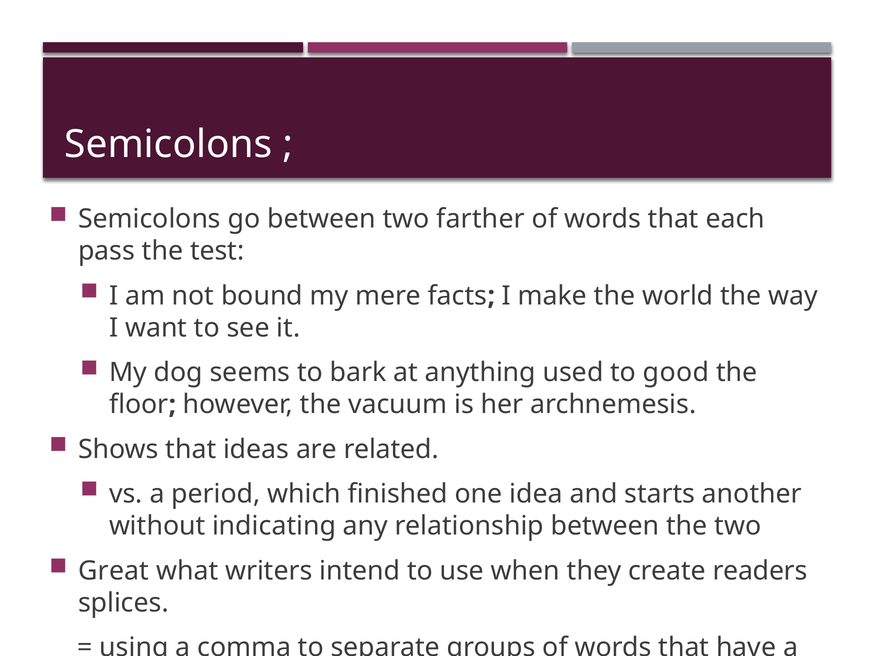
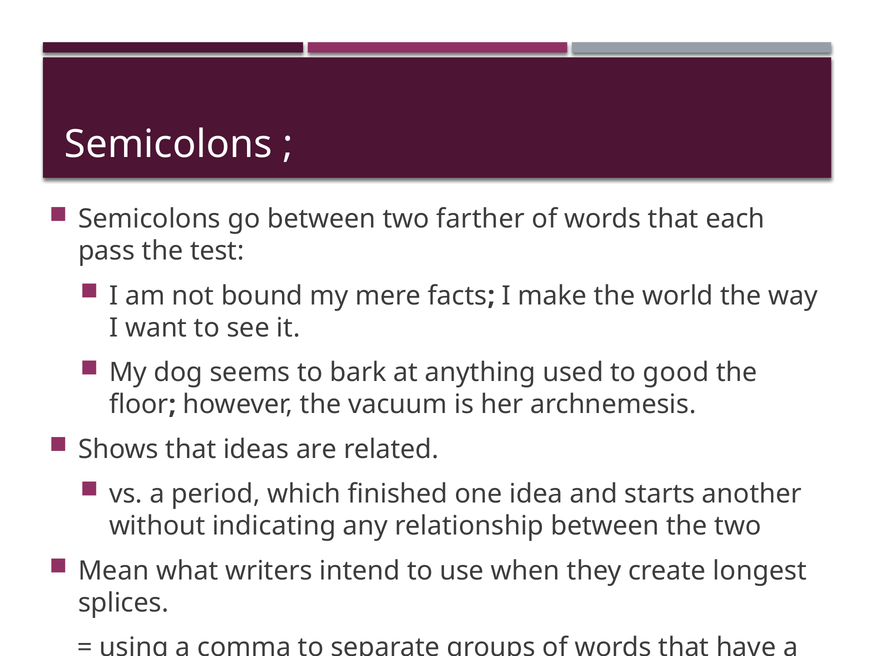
Great: Great -> Mean
readers: readers -> longest
